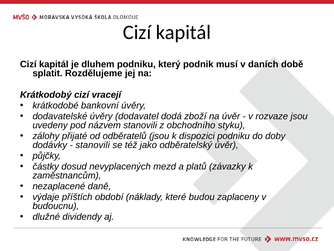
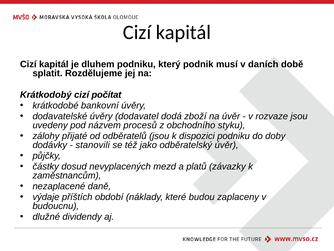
vracejí: vracejí -> počítat
názvem stanovili: stanovili -> procesů
